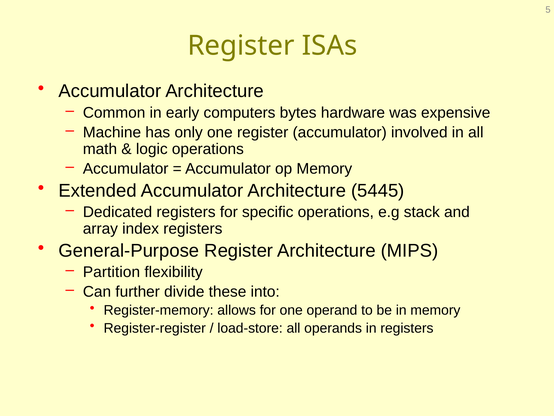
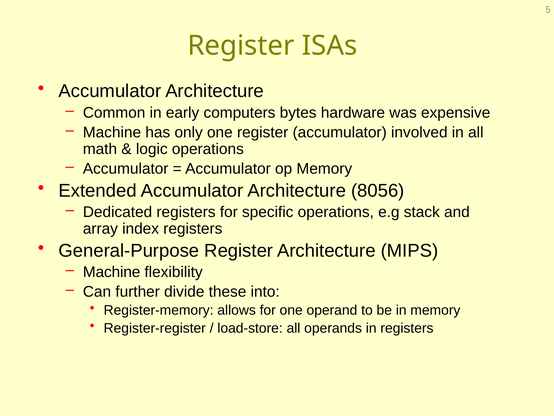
5445: 5445 -> 8056
Partition at (111, 272): Partition -> Machine
